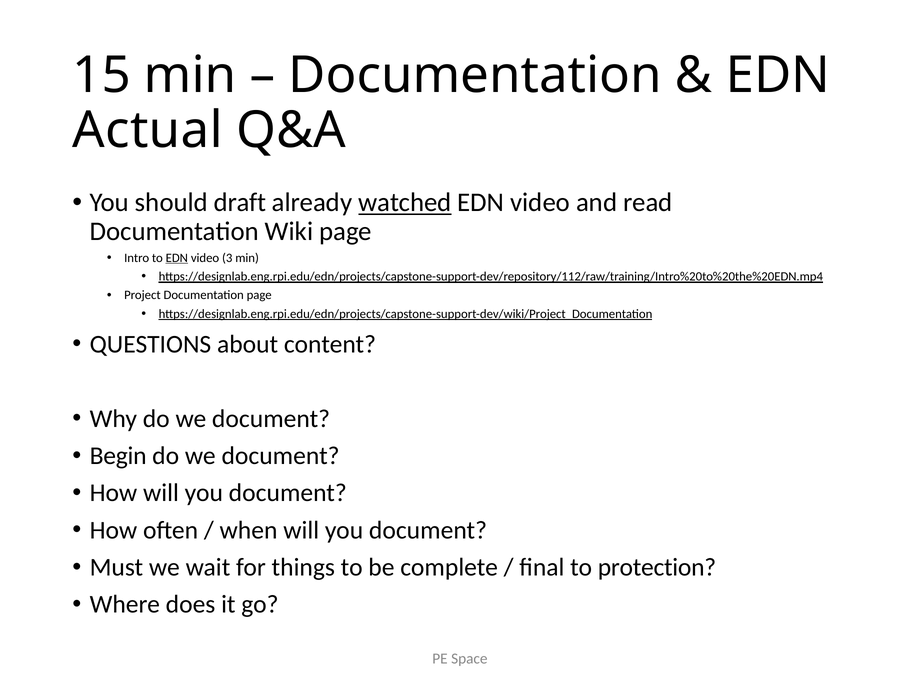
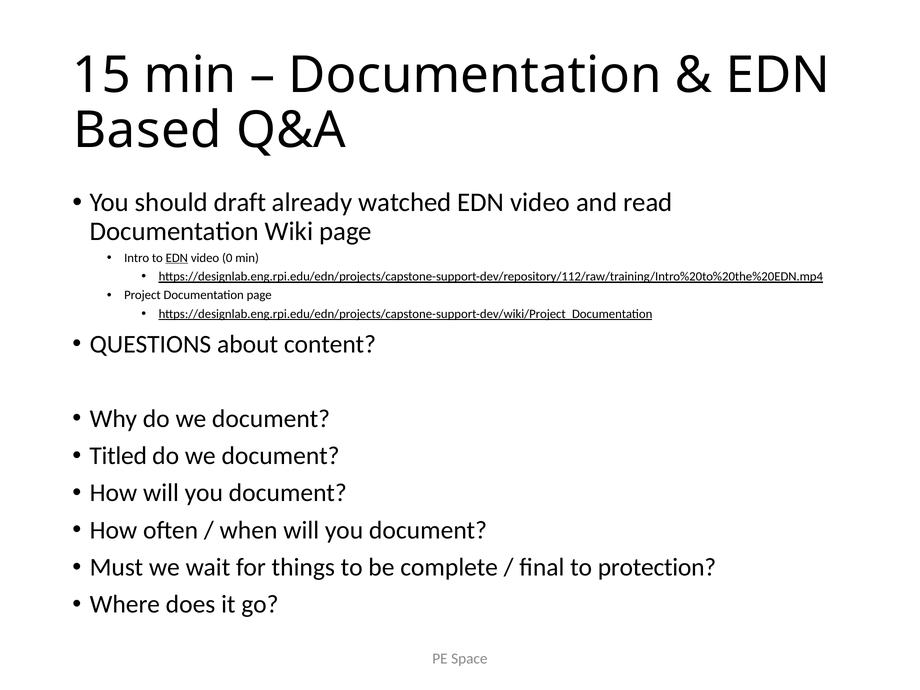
Actual: Actual -> Based
watched underline: present -> none
3: 3 -> 0
Begin: Begin -> Titled
